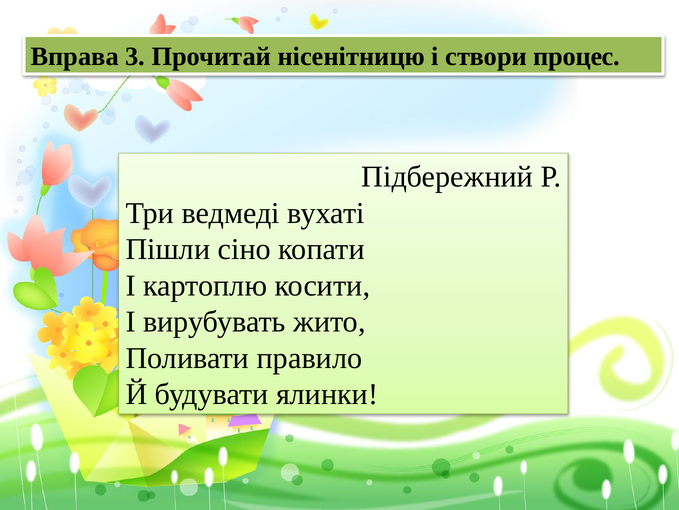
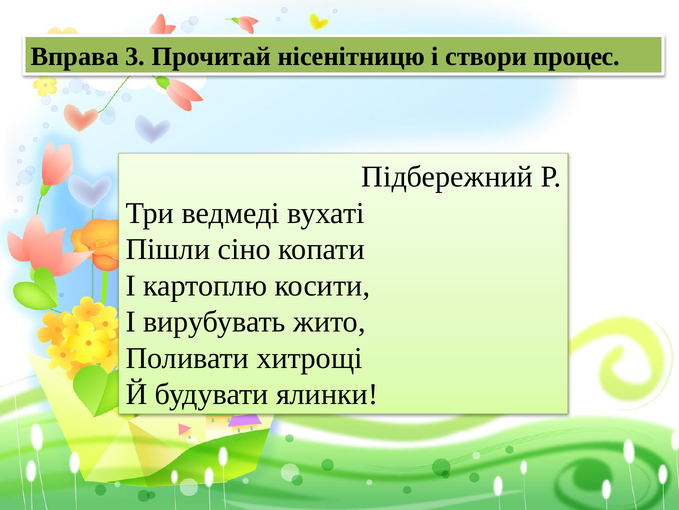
правило: правило -> хитрощі
